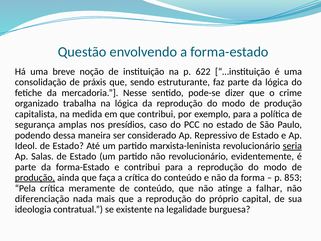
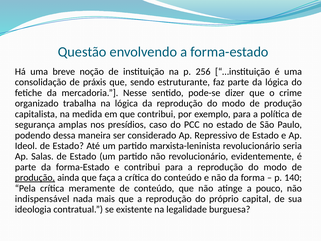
622: 622 -> 256
seria underline: present -> none
853: 853 -> 140
falhar: falhar -> pouco
diferenciação: diferenciação -> indispensável
